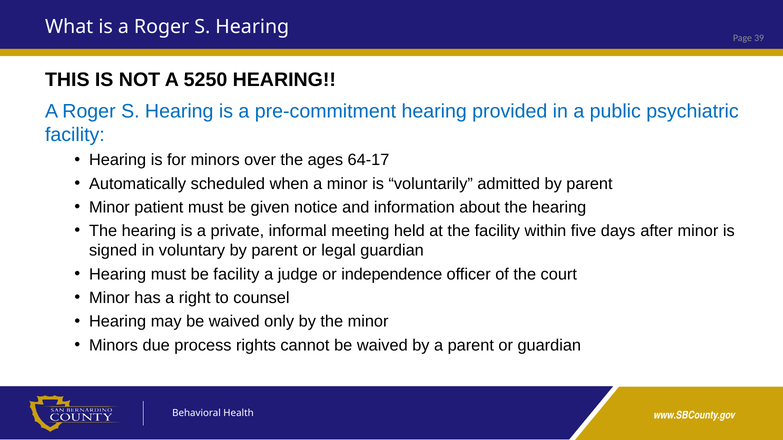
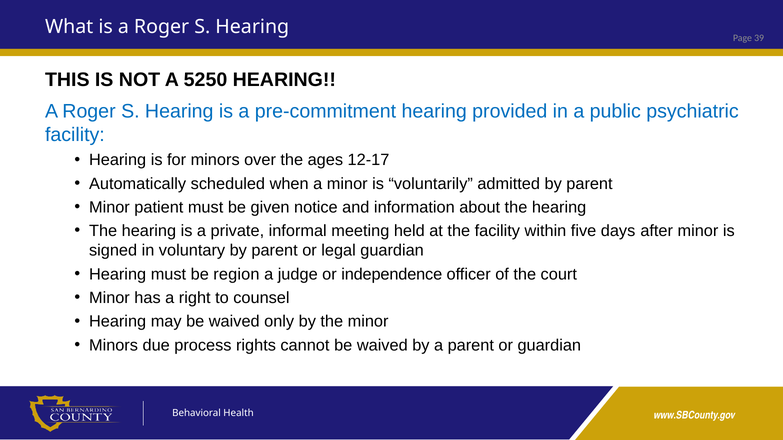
64-17: 64-17 -> 12-17
be facility: facility -> region
